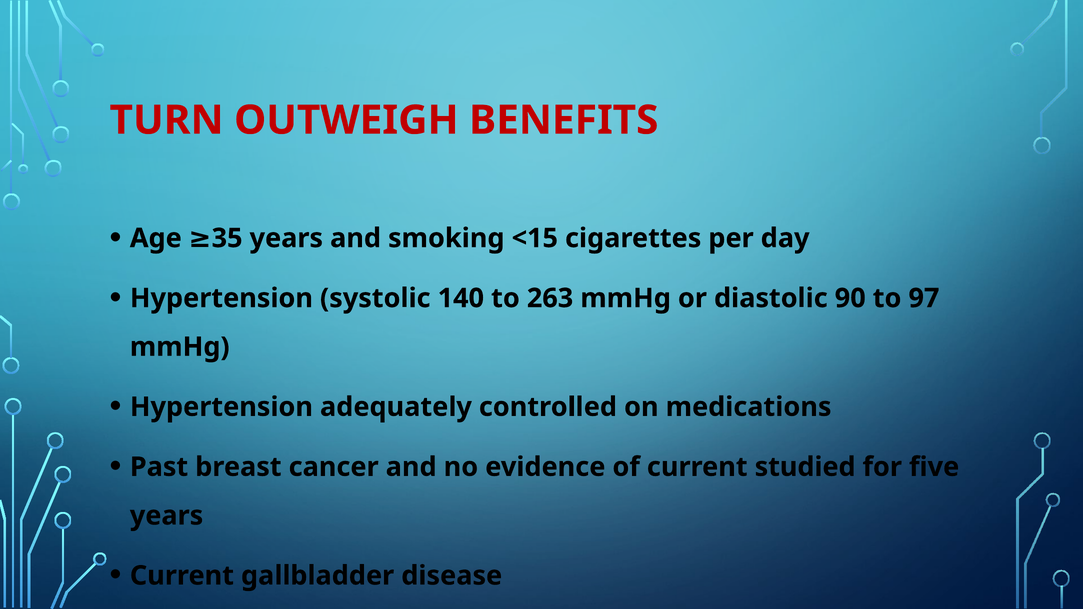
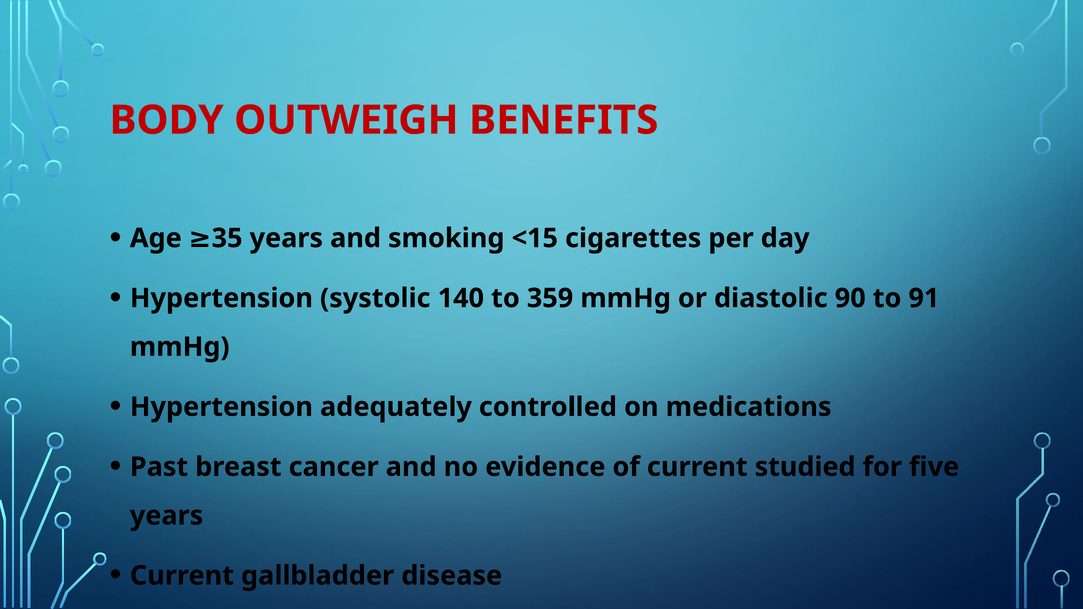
TURN: TURN -> BODY
263: 263 -> 359
97: 97 -> 91
